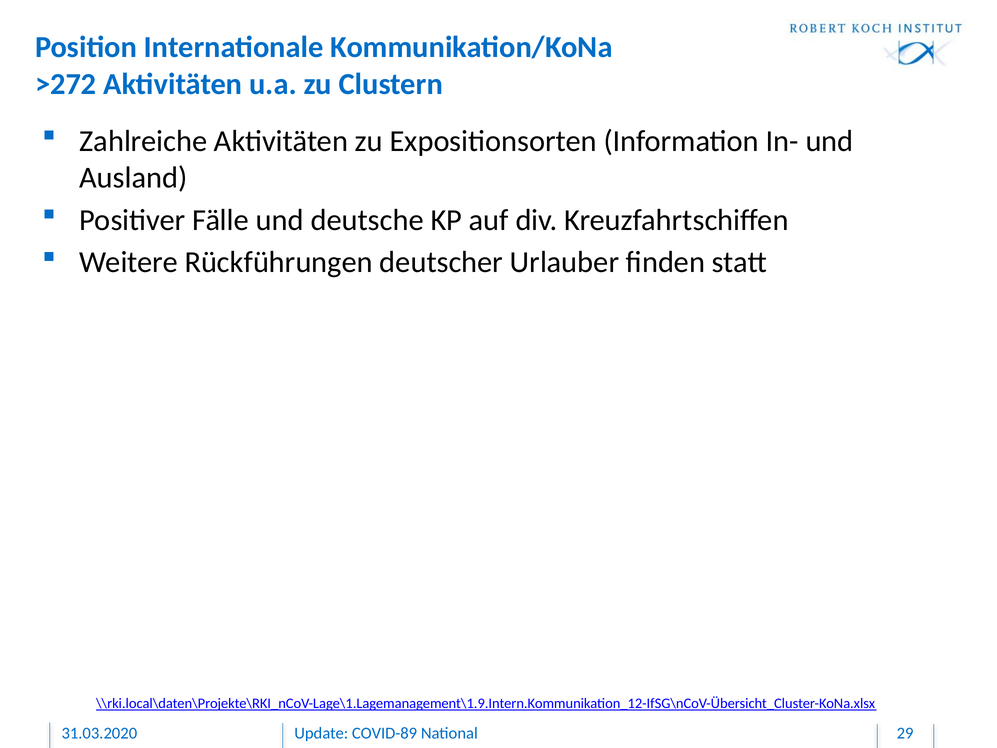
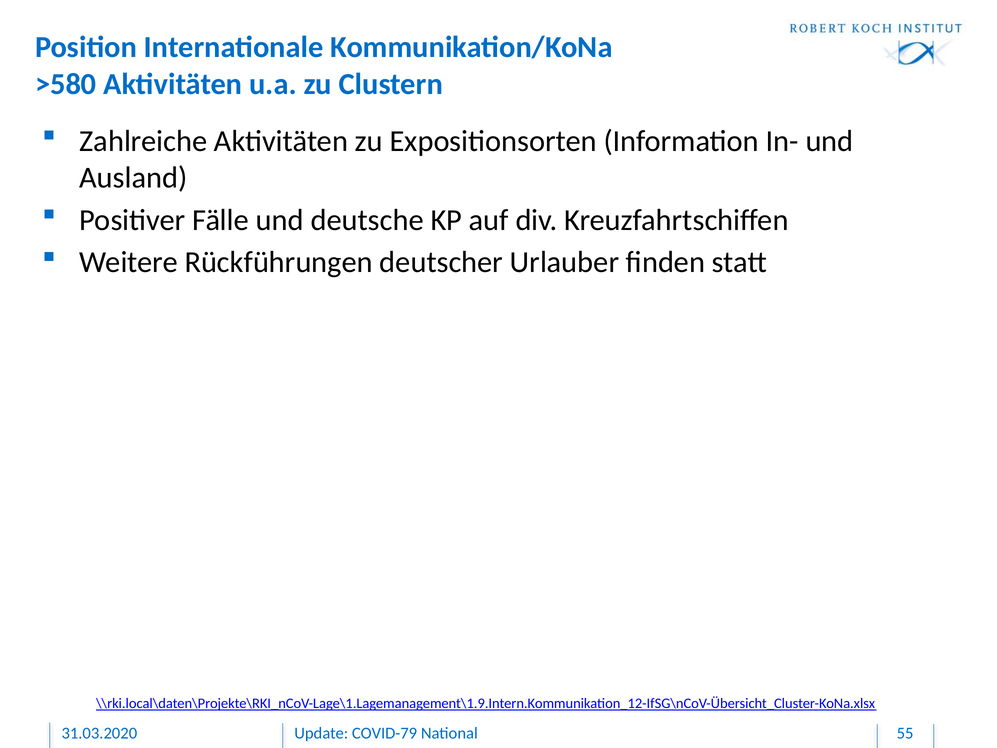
>272: >272 -> >580
COVID-89: COVID-89 -> COVID-79
29: 29 -> 55
